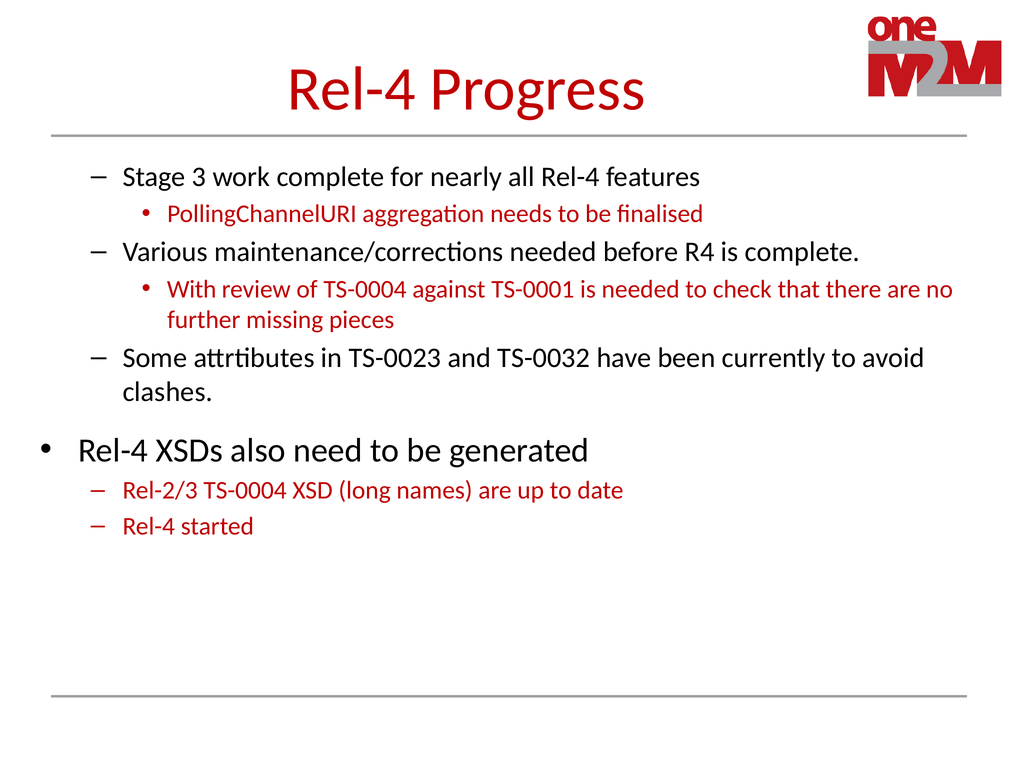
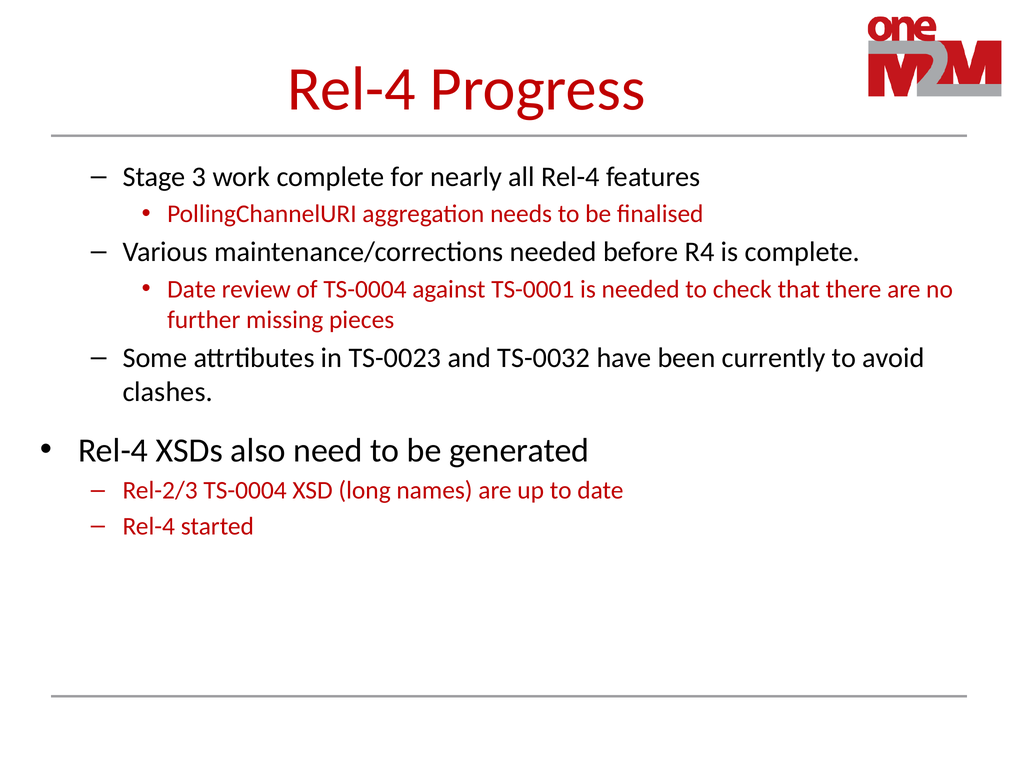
With at (192, 289): With -> Date
